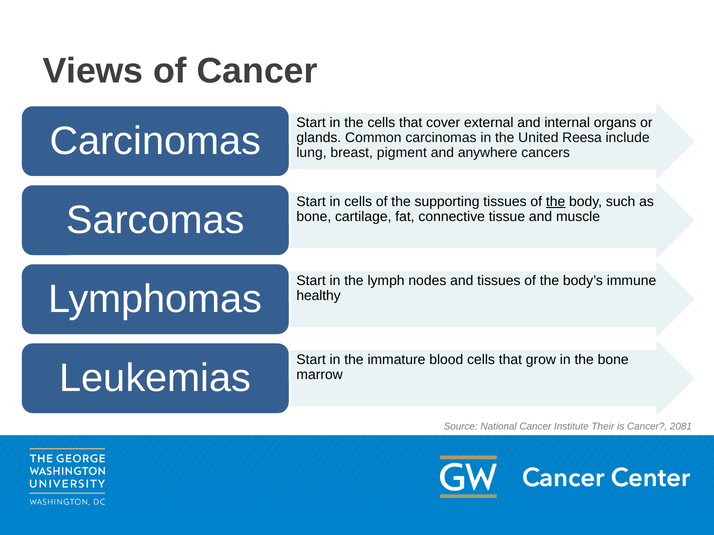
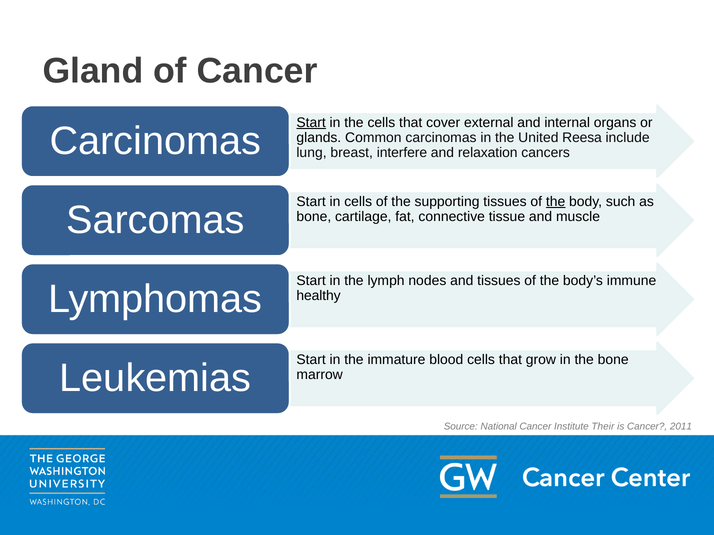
Views: Views -> Gland
Start at (311, 123) underline: none -> present
pigment: pigment -> interfere
anywhere: anywhere -> relaxation
2081: 2081 -> 2011
